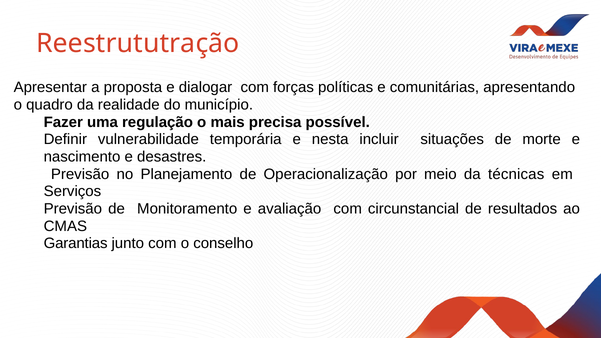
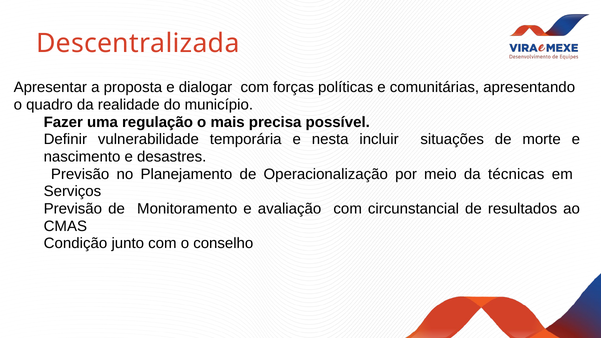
Reestrututração: Reestrututração -> Descentralizada
Garantias: Garantias -> Condição
